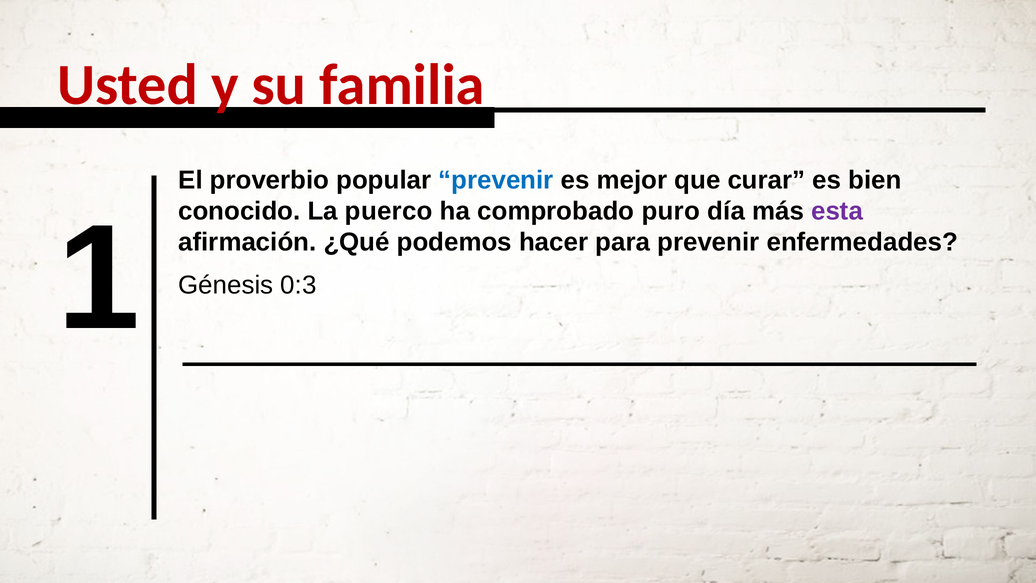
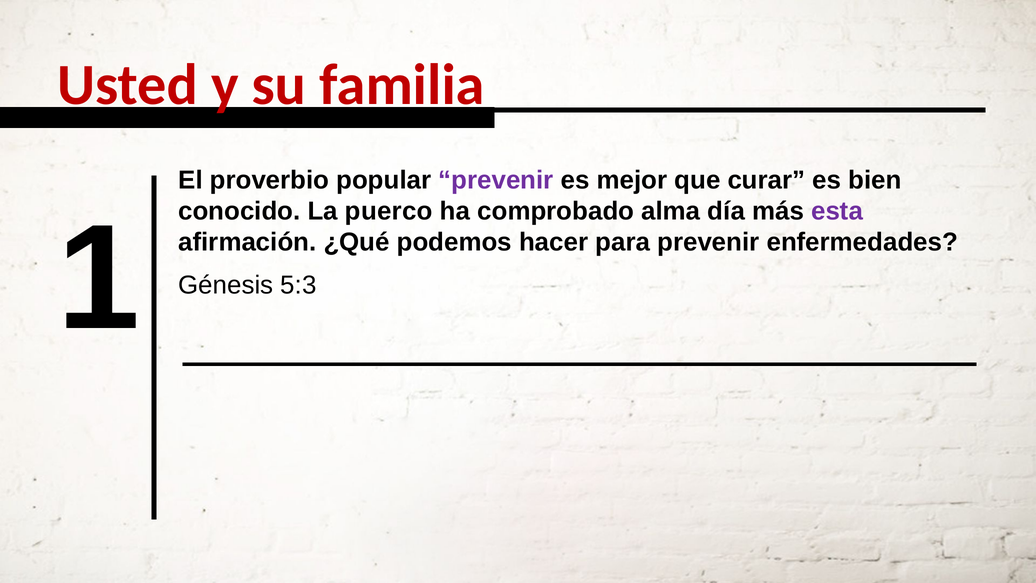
prevenir at (496, 180) colour: blue -> purple
puro: puro -> alma
0:3: 0:3 -> 5:3
